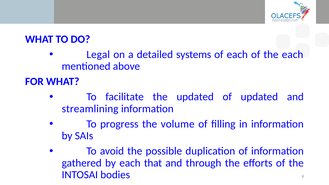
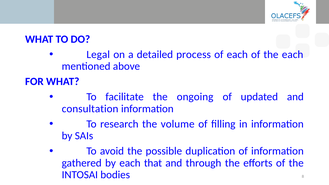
systems: systems -> process
the updated: updated -> ongoing
streamlining: streamlining -> consultation
progress: progress -> research
